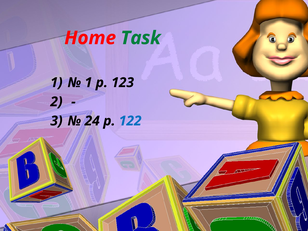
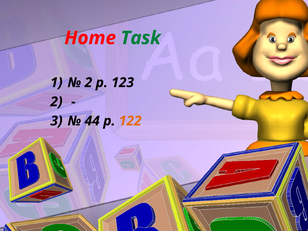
1 at (88, 83): 1 -> 2
24: 24 -> 44
122 colour: blue -> orange
